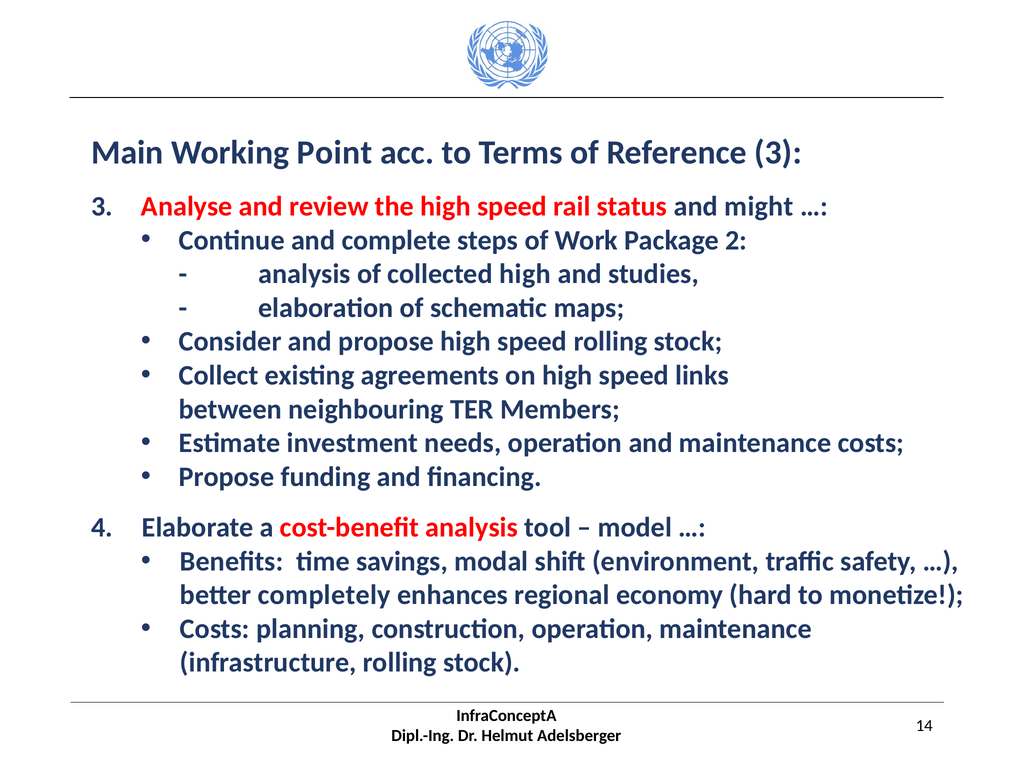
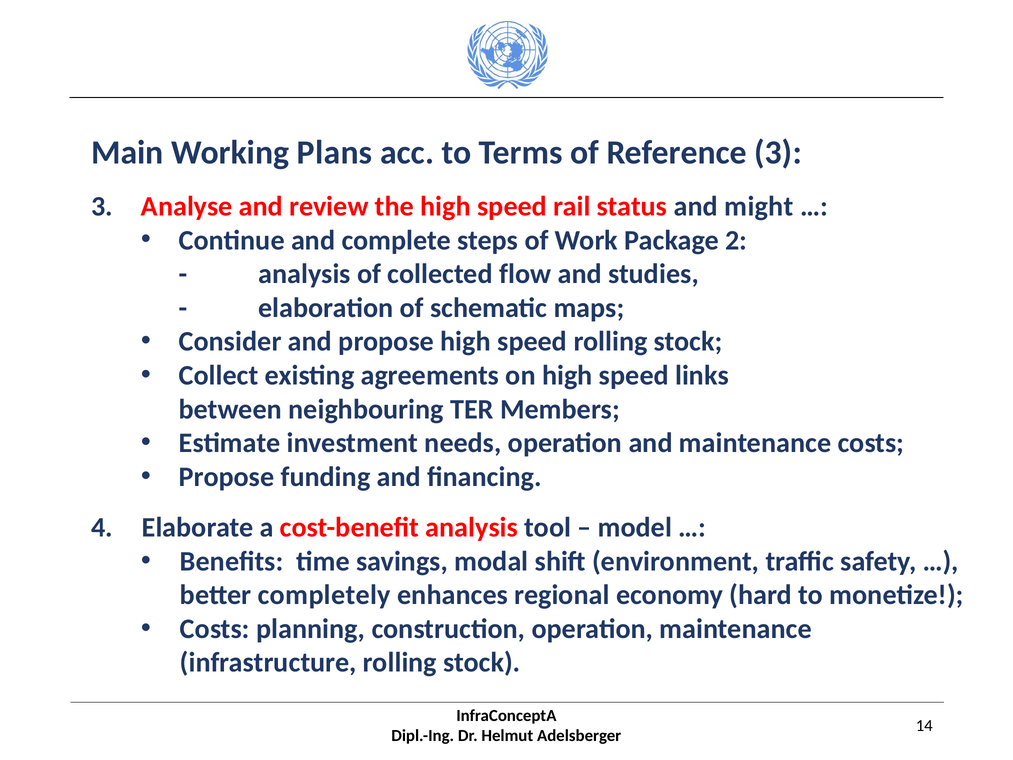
Point: Point -> Plans
collected high: high -> flow
